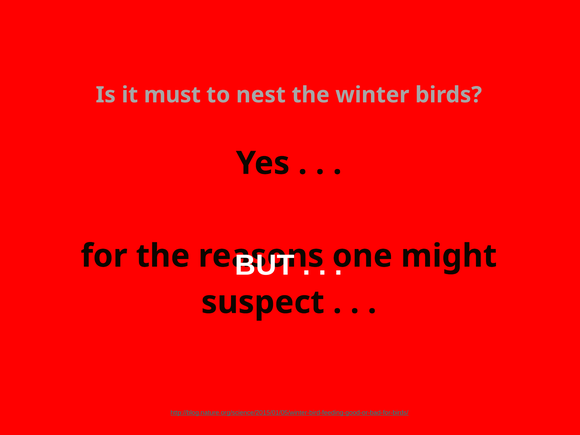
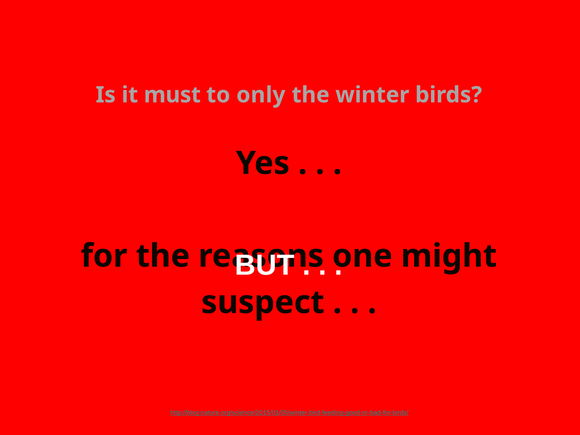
nest: nest -> only
